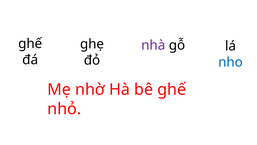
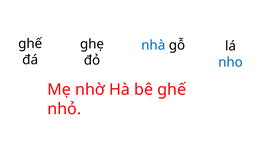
nhà colour: purple -> blue
